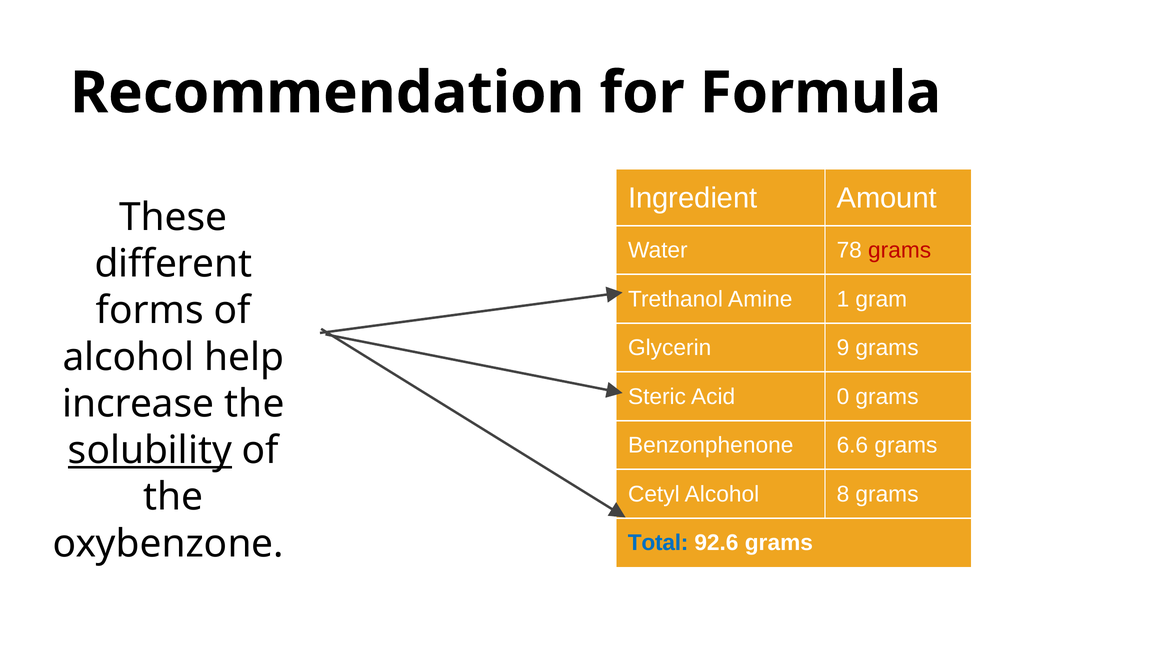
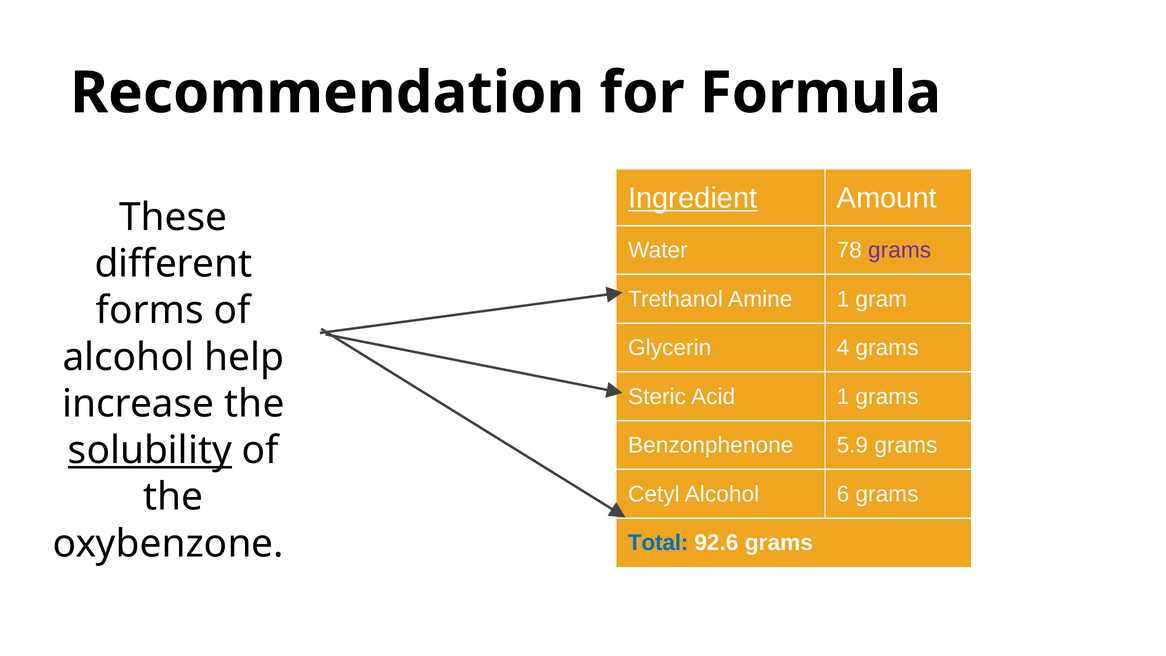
Ingredient underline: none -> present
grams at (900, 250) colour: red -> purple
9: 9 -> 4
Acid 0: 0 -> 1
6.6: 6.6 -> 5.9
8: 8 -> 6
